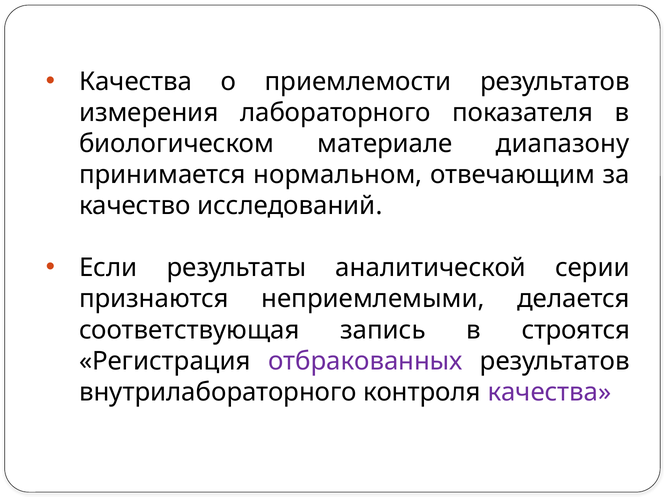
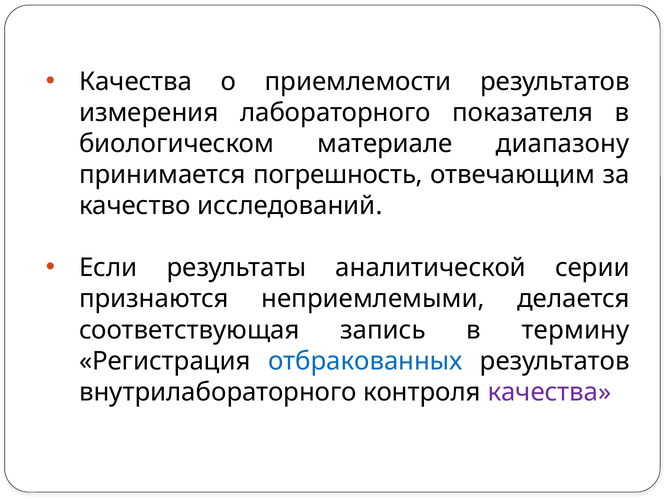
нормальном: нормальном -> погрешность
строятся: строятся -> термину
отбракованных colour: purple -> blue
